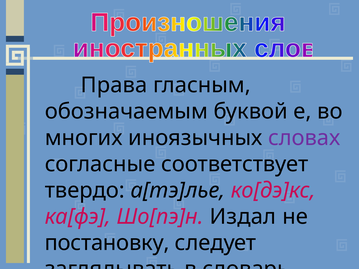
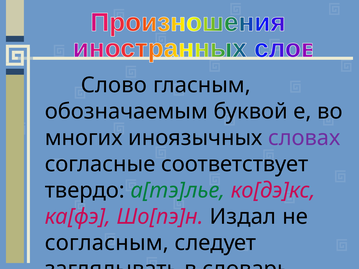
Права: Права -> Слово
а[тэ]лье colour: black -> green
постановку: постановку -> согласным
